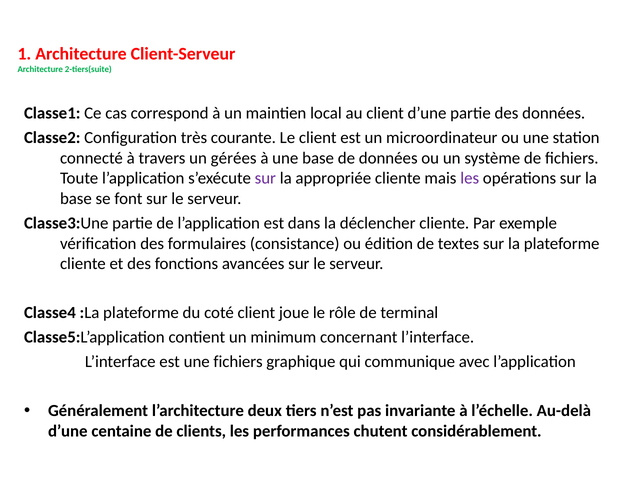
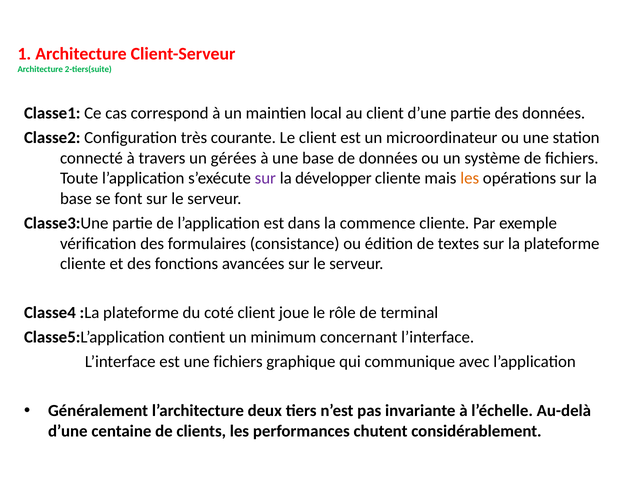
appropriée: appropriée -> développer
les at (470, 178) colour: purple -> orange
déclencher: déclencher -> commence
